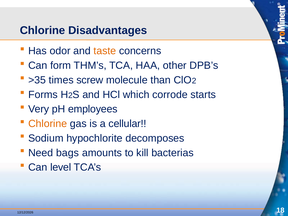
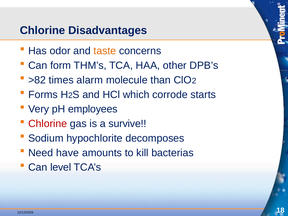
>35: >35 -> >82
screw: screw -> alarm
Chlorine at (48, 124) colour: orange -> red
cellular: cellular -> survive
bags: bags -> have
